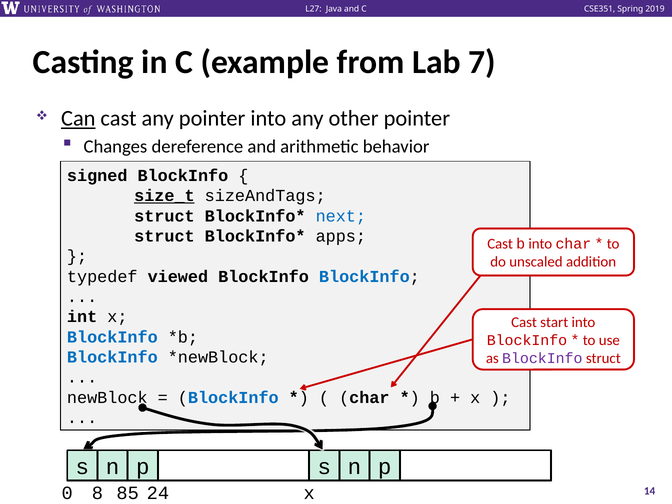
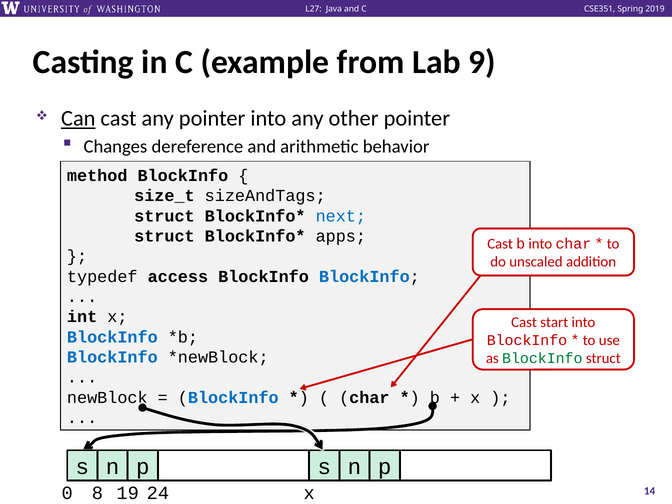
7: 7 -> 9
signed: signed -> method
size_t underline: present -> none
viewed: viewed -> access
BlockInfo at (542, 358) colour: purple -> green
85: 85 -> 19
